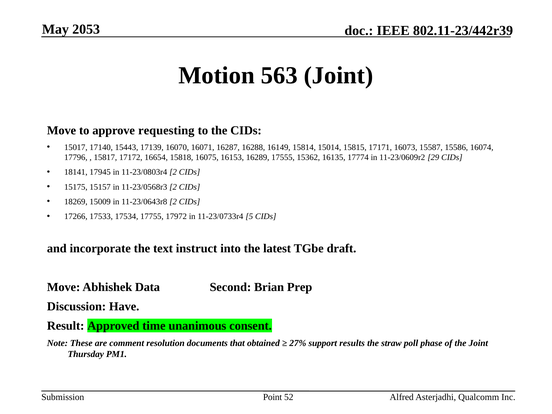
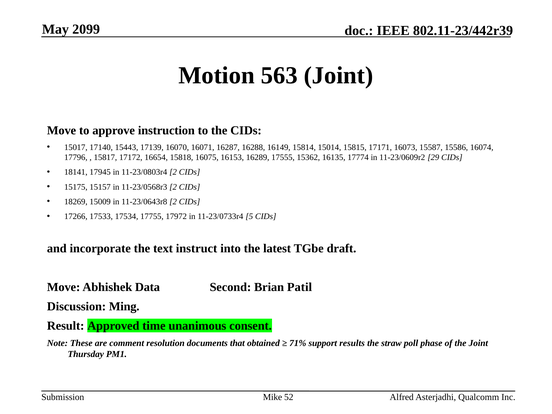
2053: 2053 -> 2099
requesting: requesting -> instruction
Prep: Prep -> Patil
Have: Have -> Ming
27%: 27% -> 71%
Point: Point -> Mike
